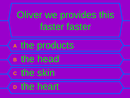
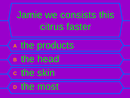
Oliver: Oliver -> Jamie
provides: provides -> consists
faster at (52, 27): faster -> citrus
heart: heart -> most
